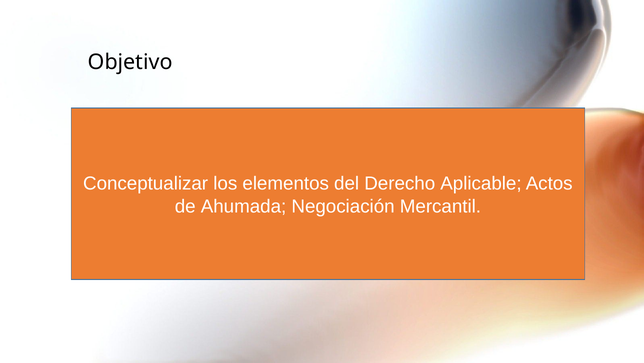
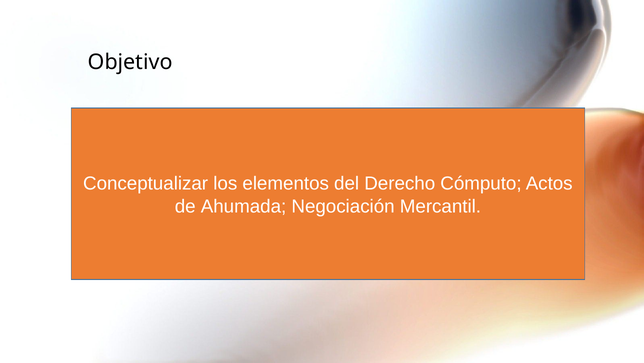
Aplicable: Aplicable -> Cómputo
